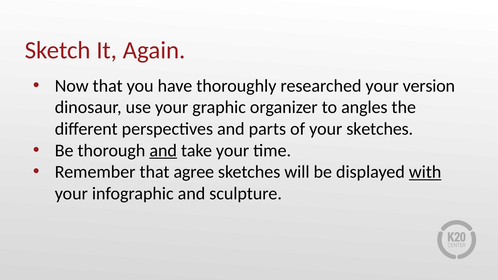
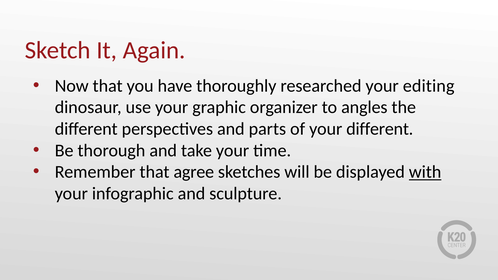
version: version -> editing
your sketches: sketches -> different
and at (163, 151) underline: present -> none
